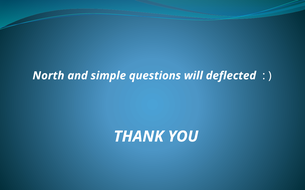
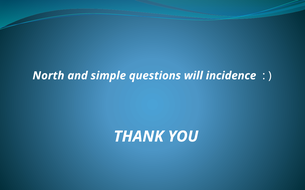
deflected: deflected -> incidence
